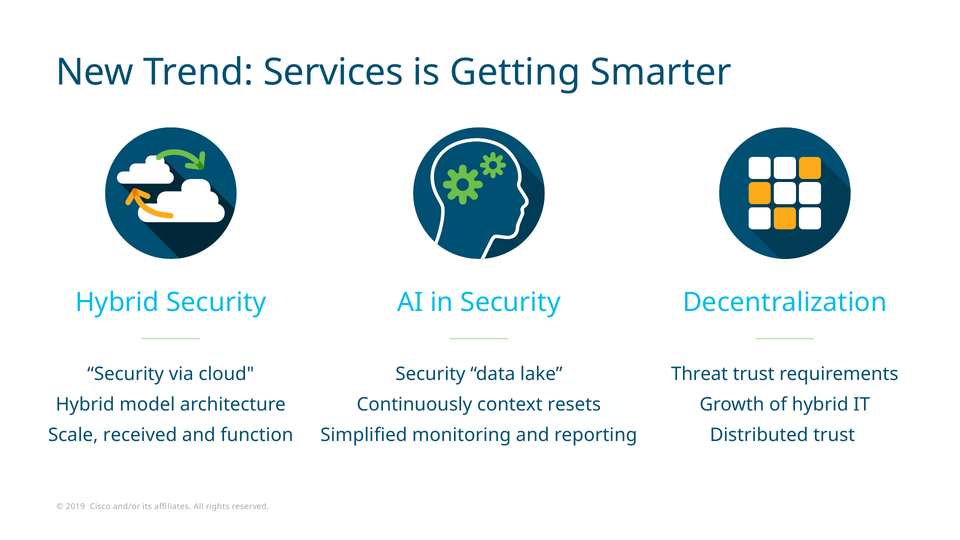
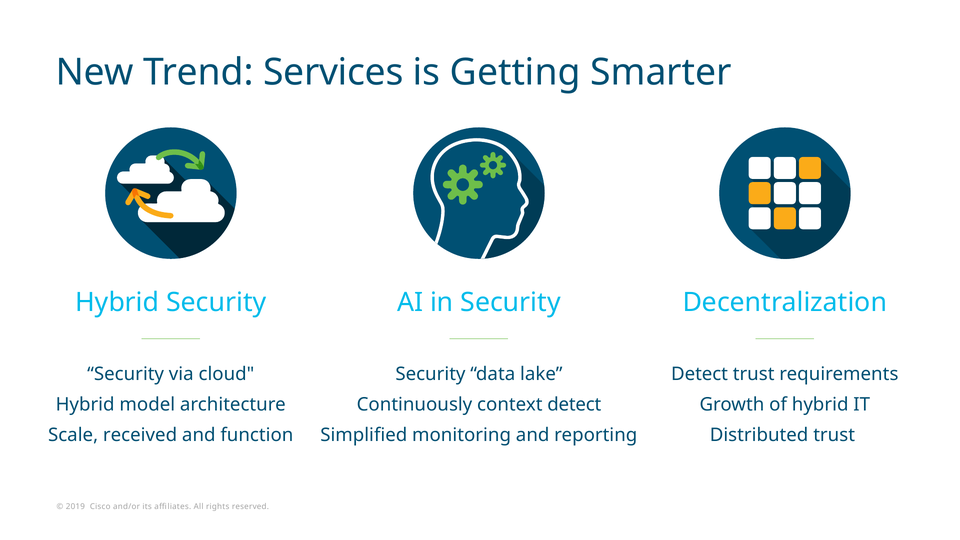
Threat at (700, 374): Threat -> Detect
context resets: resets -> detect
